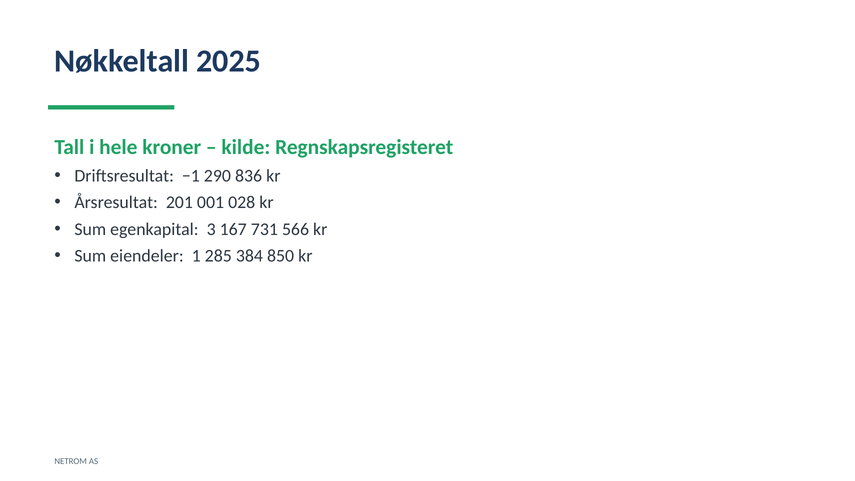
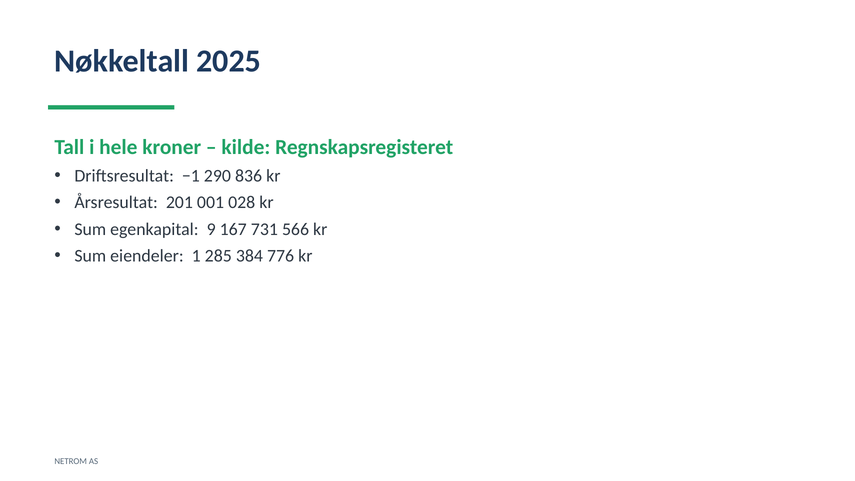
3: 3 -> 9
850: 850 -> 776
